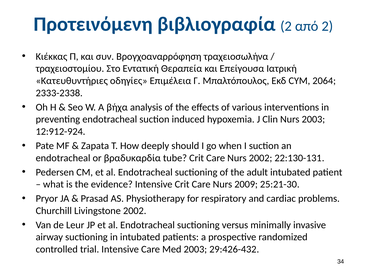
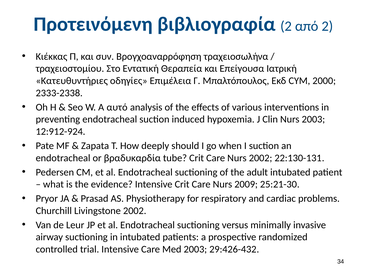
2064: 2064 -> 2000
βήχα: βήχα -> αυτό
